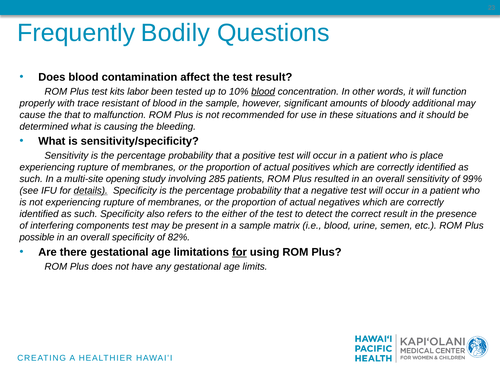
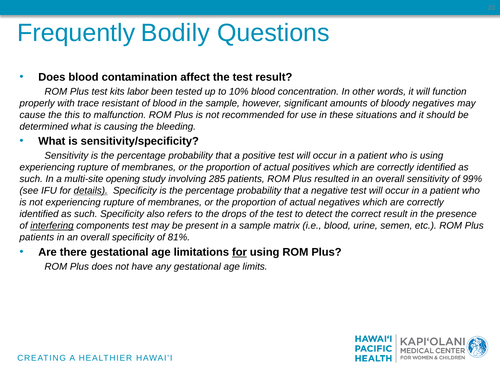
blood at (263, 91) underline: present -> none
bloody additional: additional -> negatives
the that: that -> this
is place: place -> using
either: either -> drops
interfering underline: none -> present
possible at (37, 237): possible -> patients
82%: 82% -> 81%
